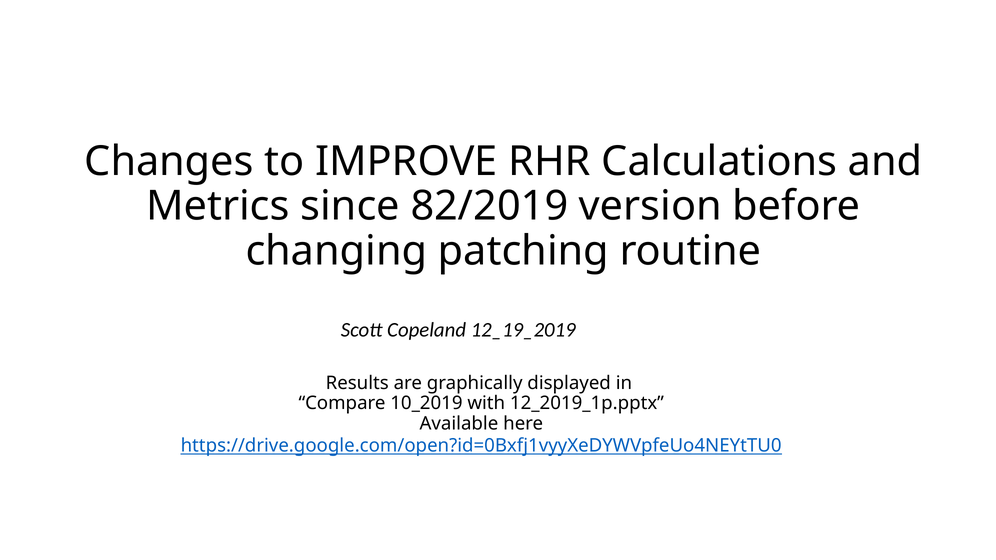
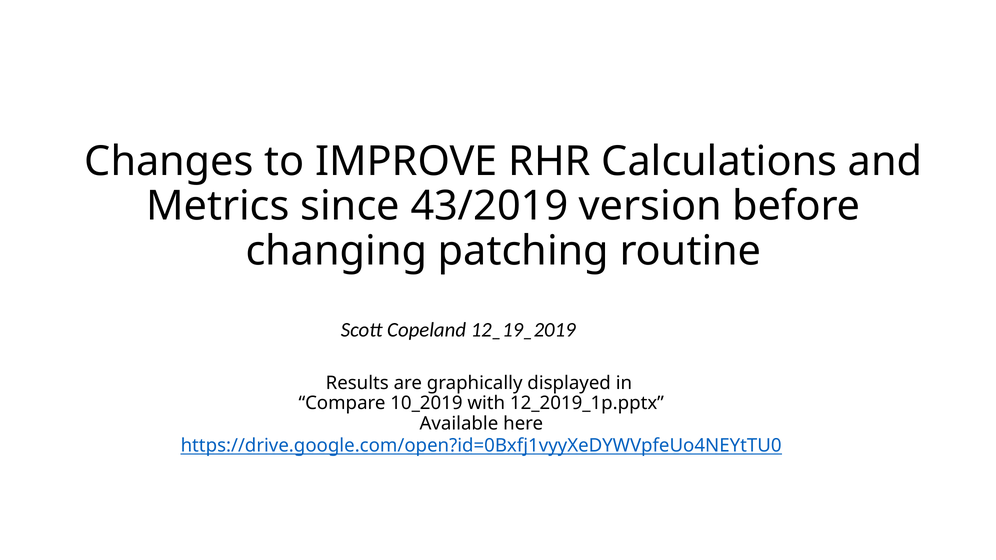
82/2019: 82/2019 -> 43/2019
